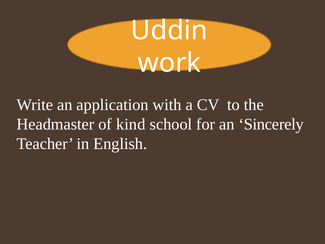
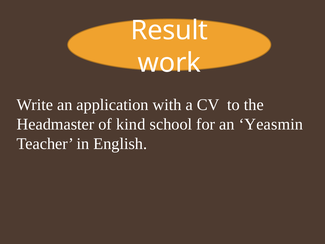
Uddin: Uddin -> Result
Sincerely: Sincerely -> Yeasmin
